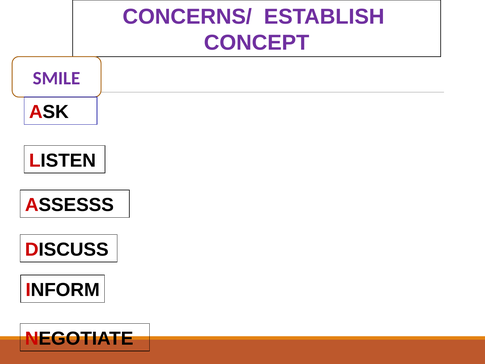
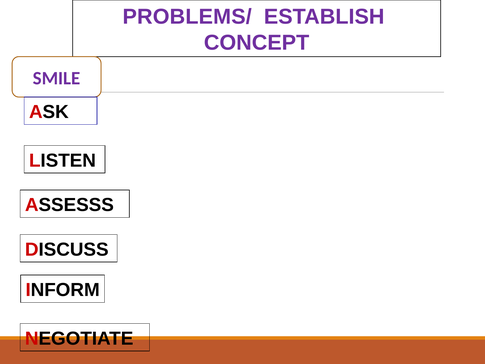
CONCERNS/: CONCERNS/ -> PROBLEMS/
